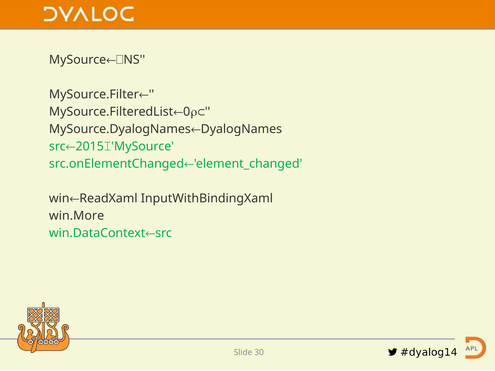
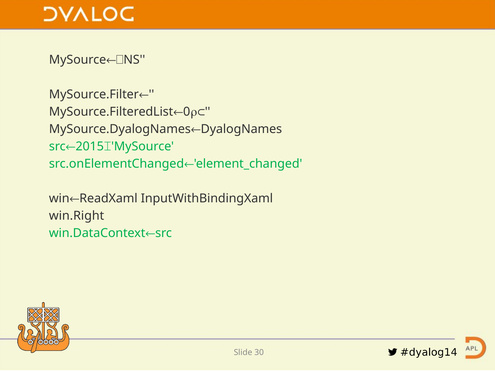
win.More: win.More -> win.Right
